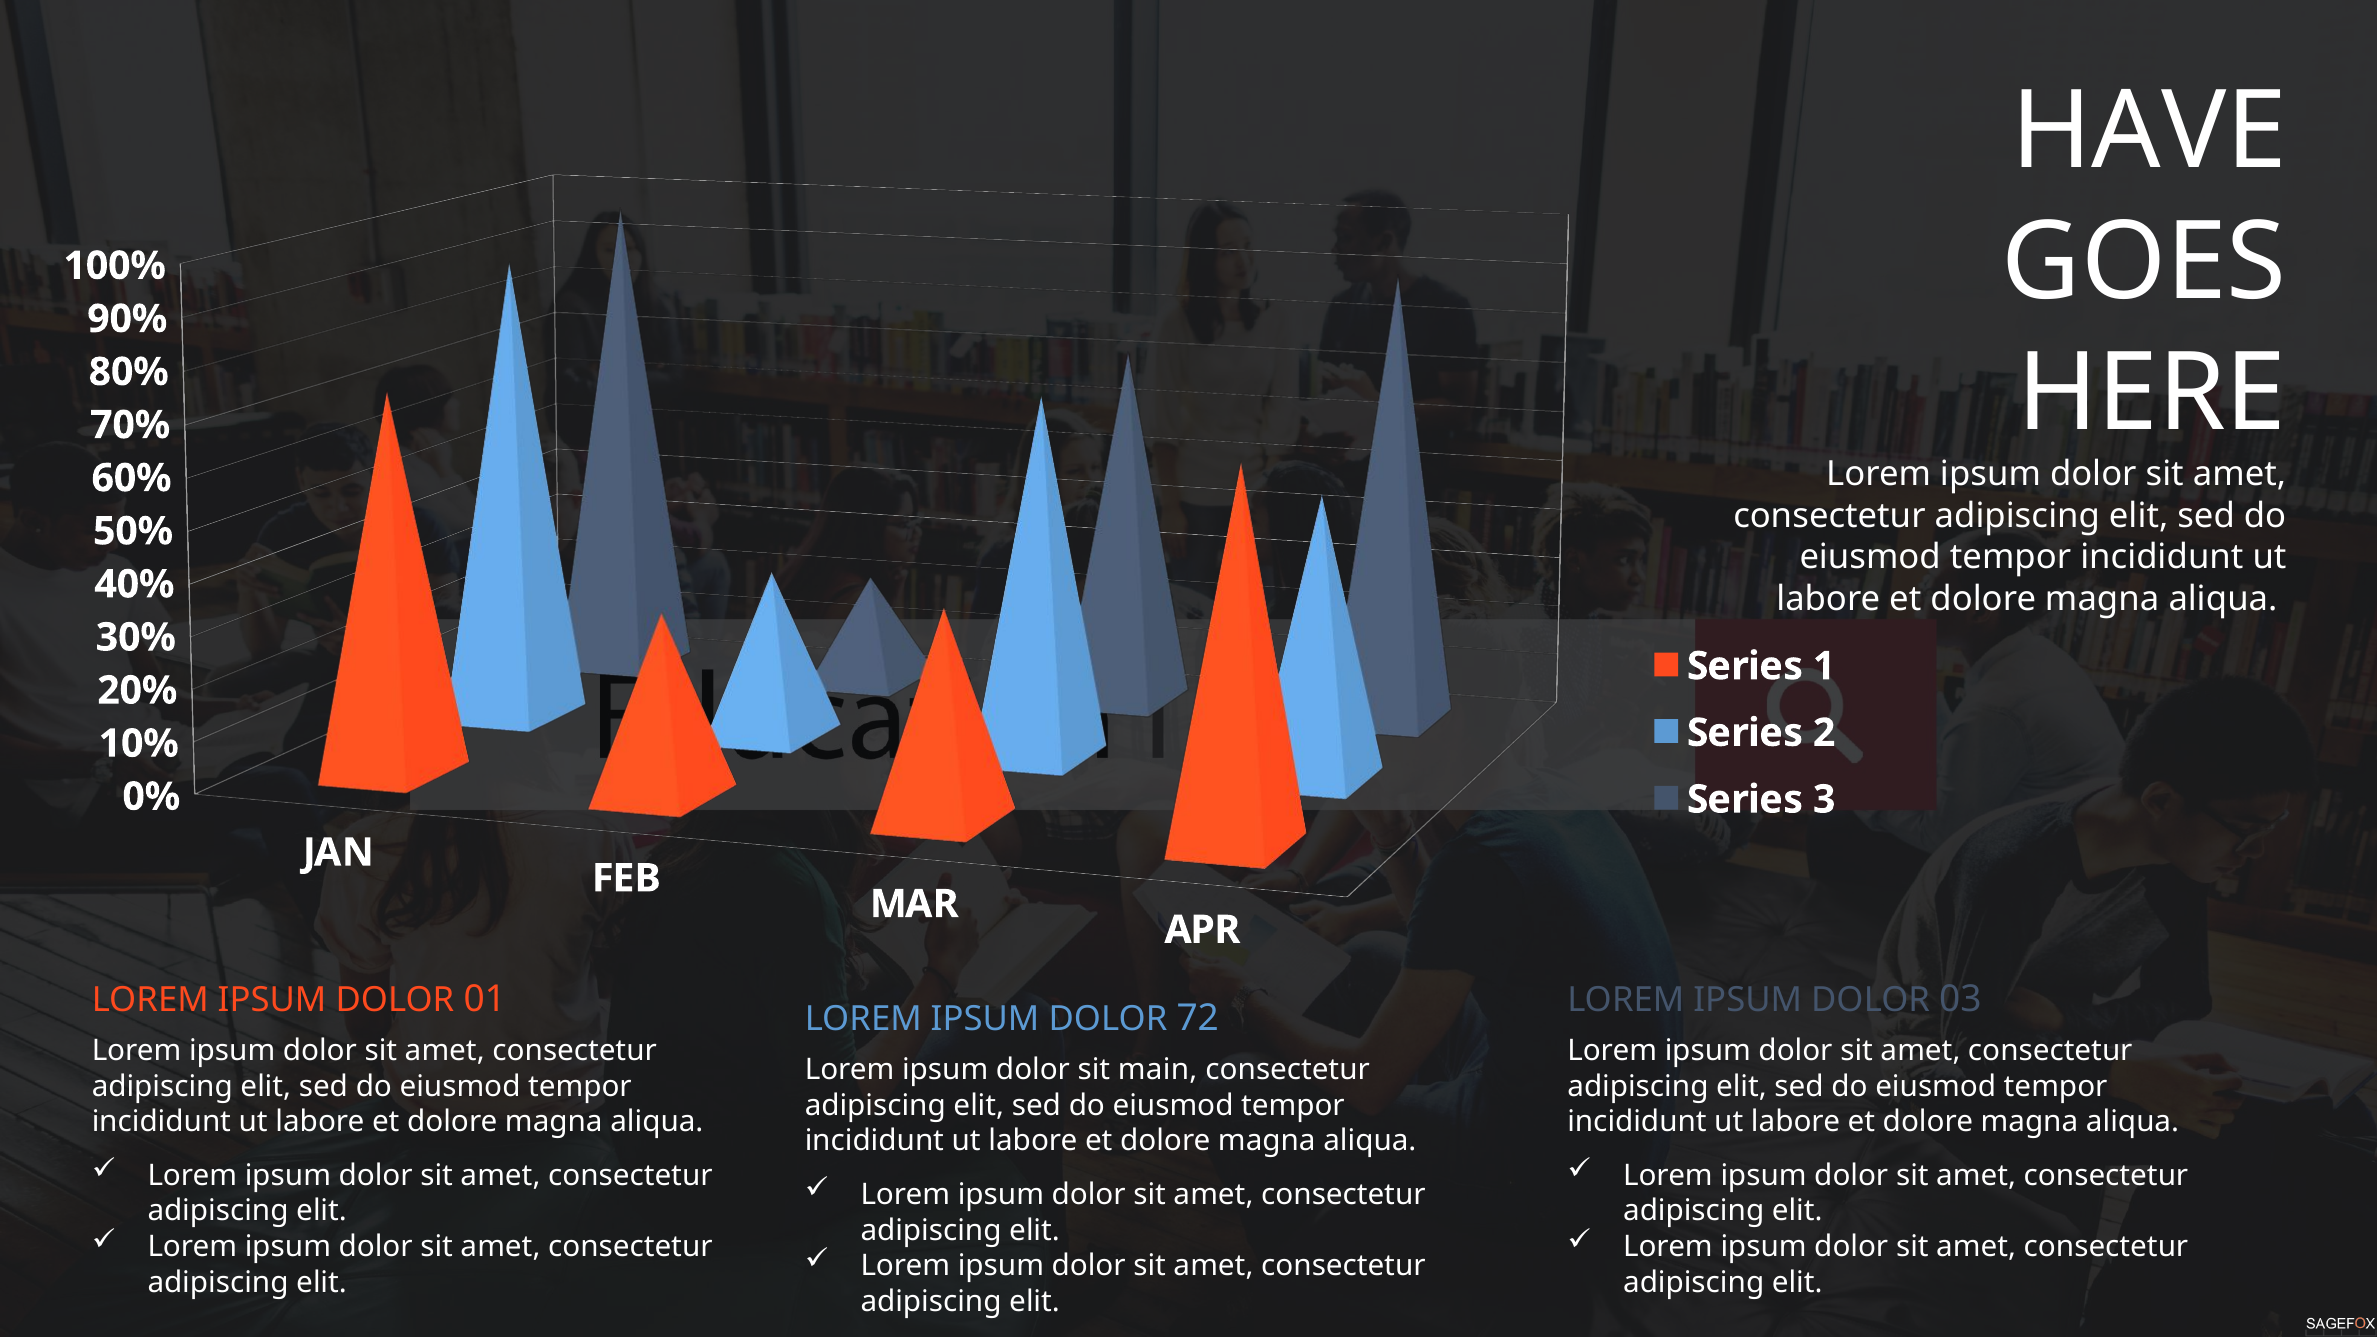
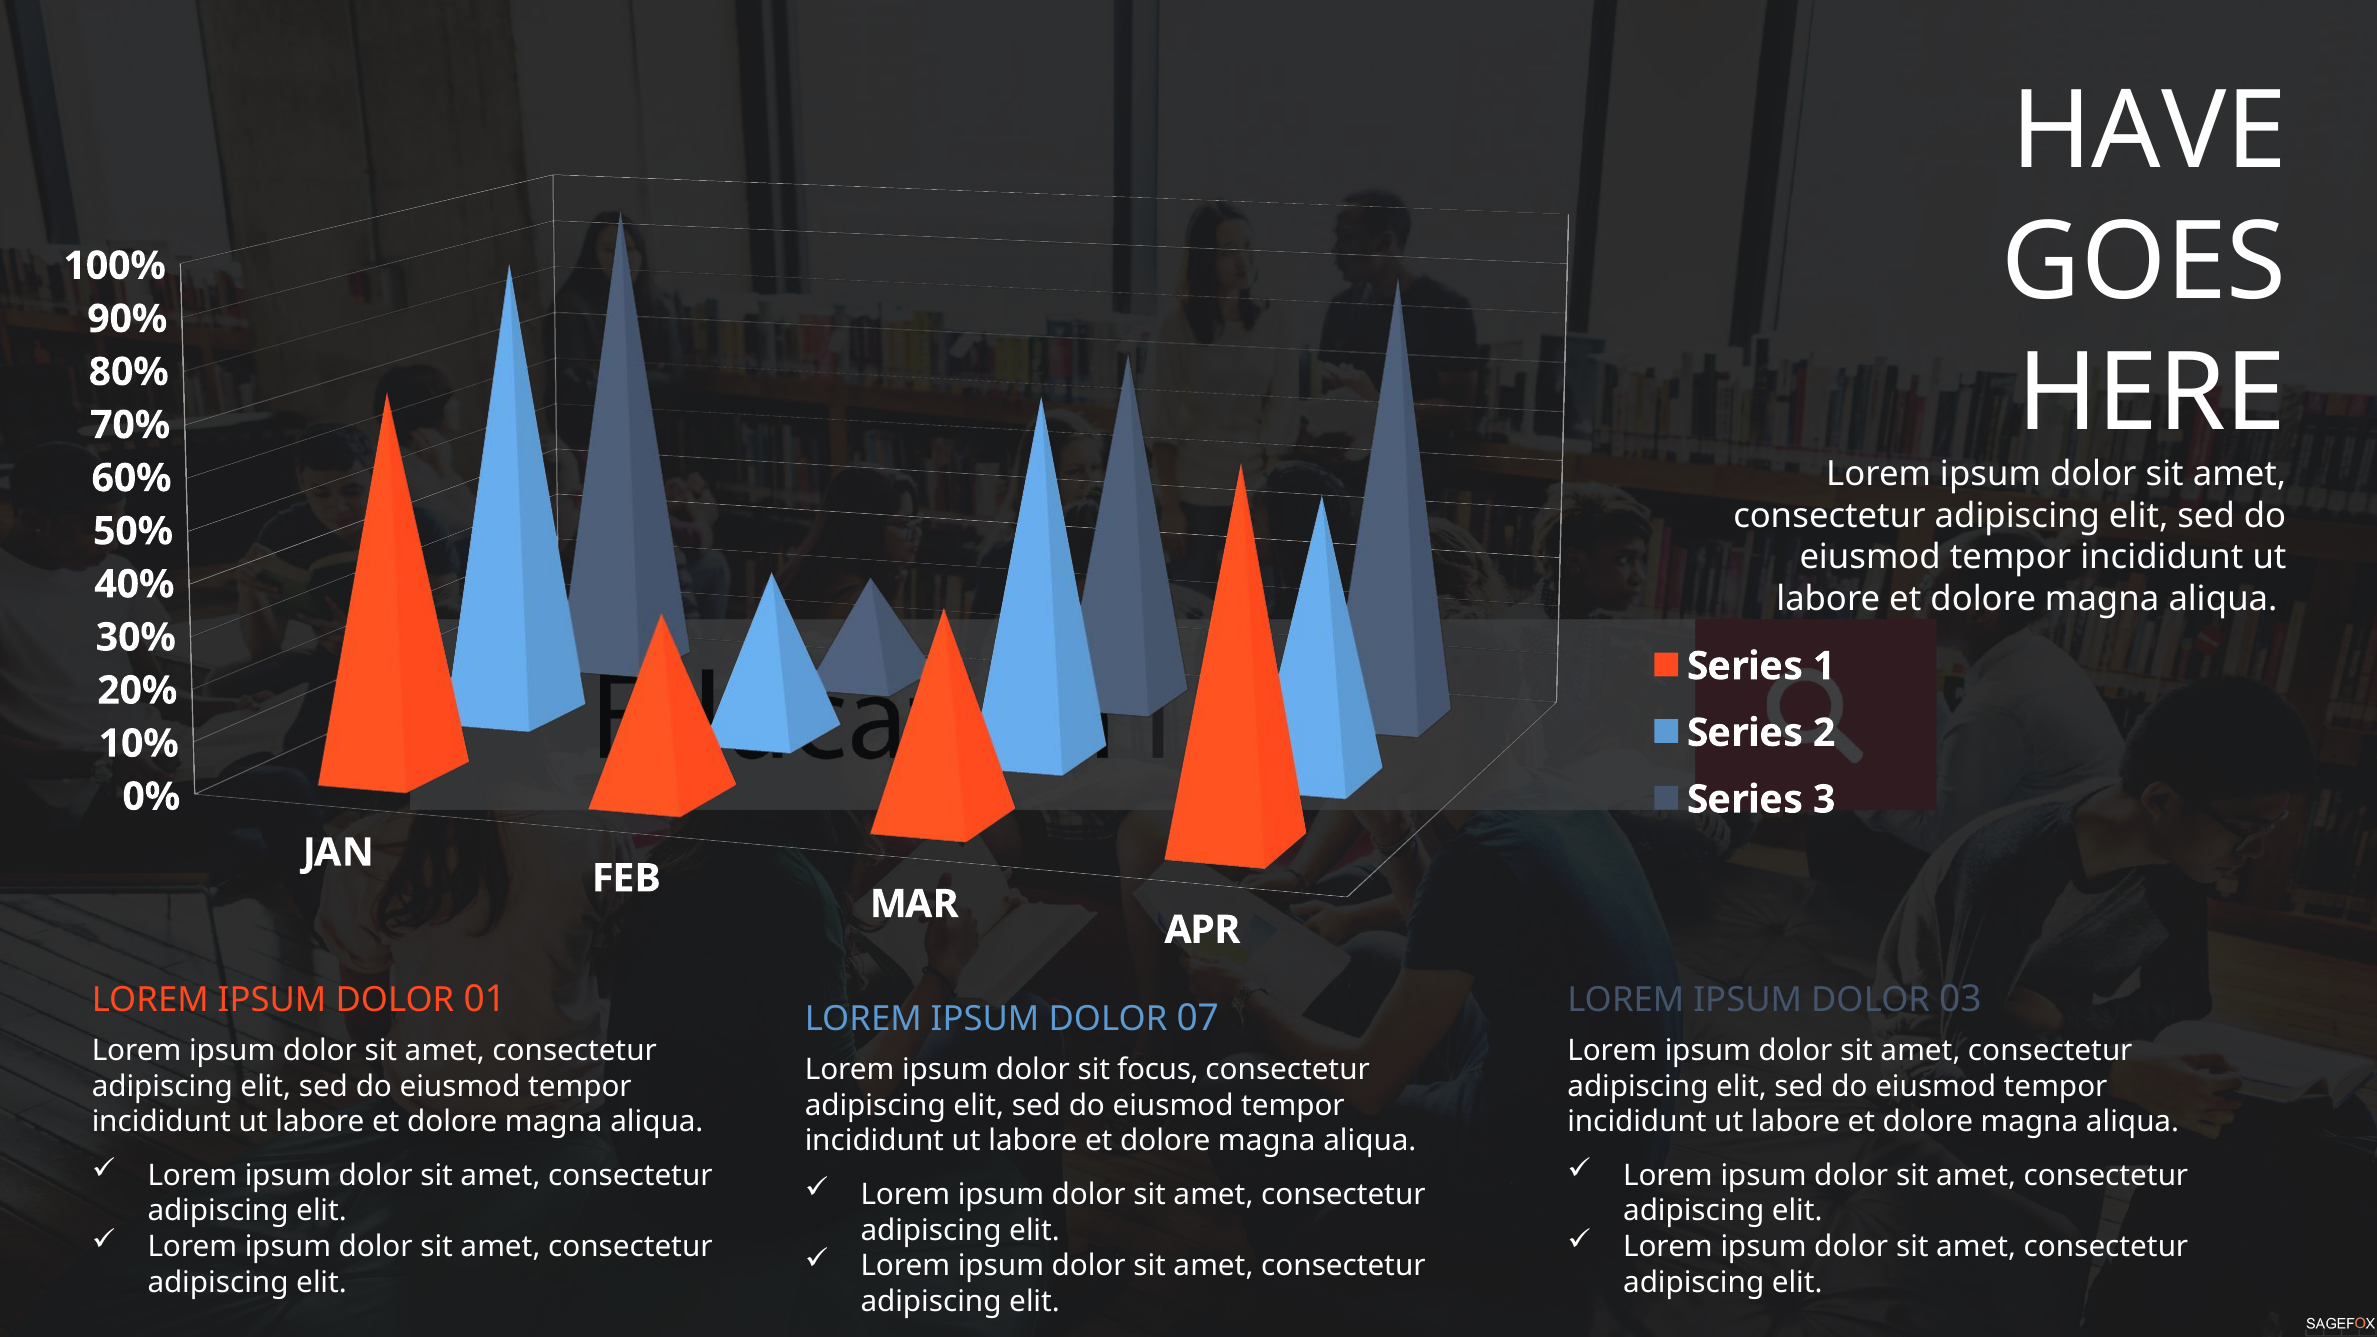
72: 72 -> 07
main: main -> focus
